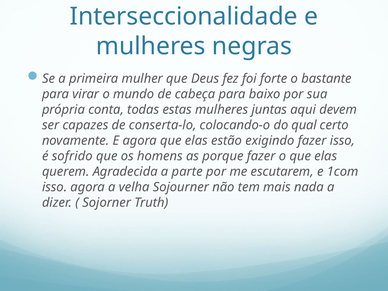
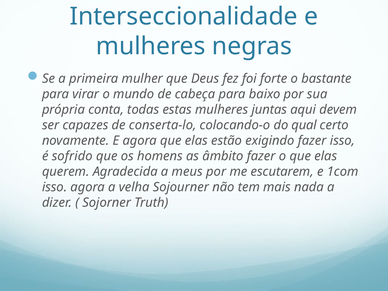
porque: porque -> âmbito
parte: parte -> meus
